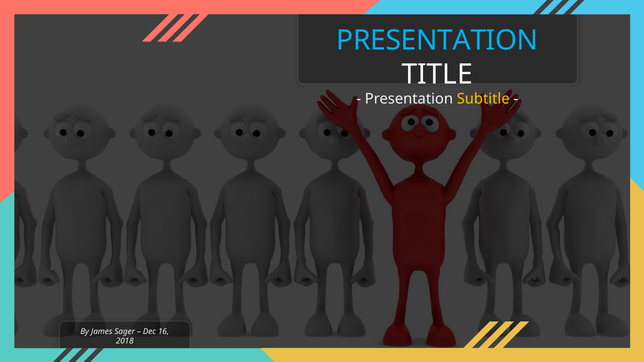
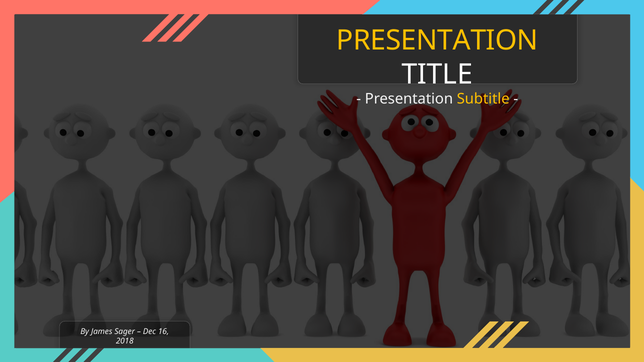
PRESENTATION at (437, 41) colour: light blue -> yellow
